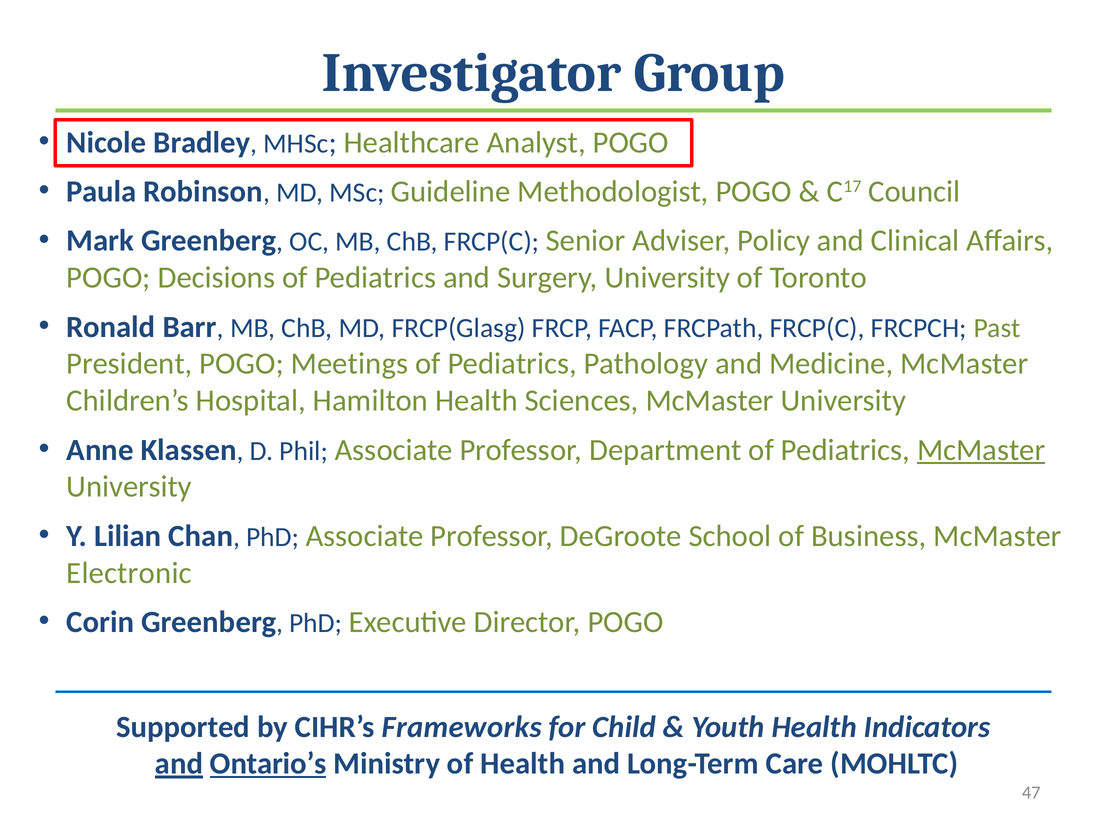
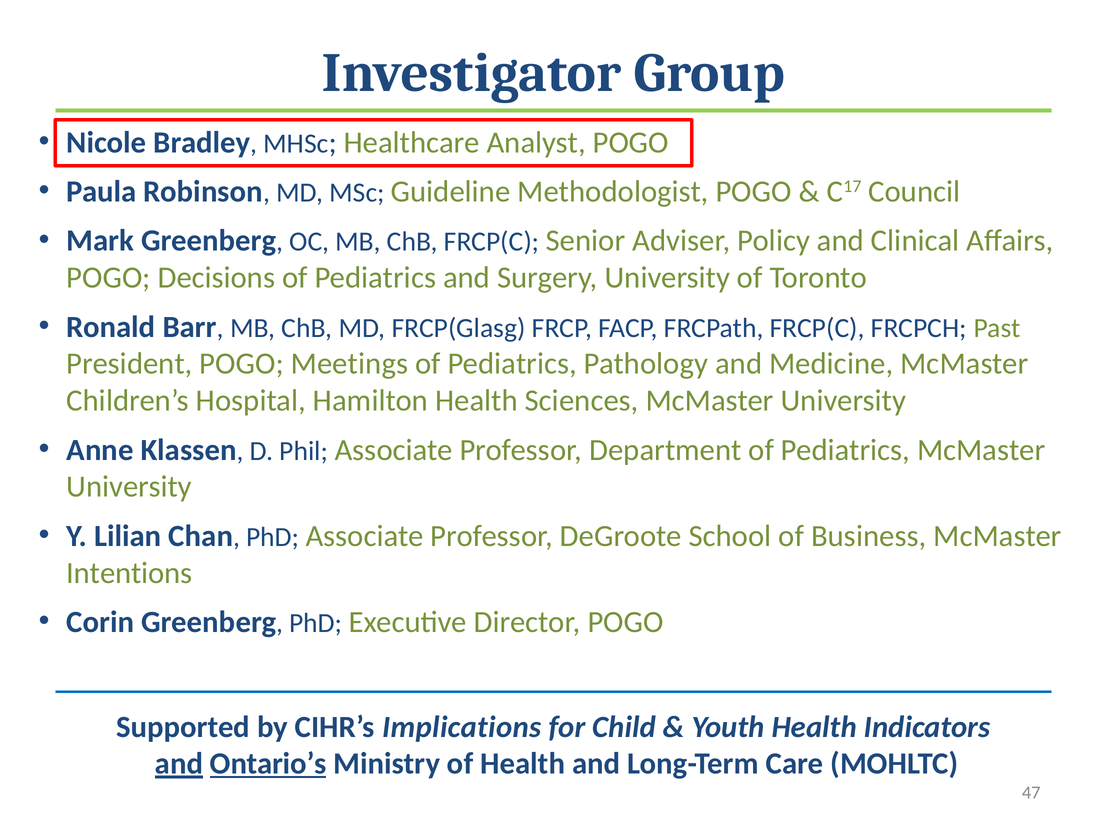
McMaster at (981, 450) underline: present -> none
Electronic: Electronic -> Intentions
Frameworks: Frameworks -> Implications
